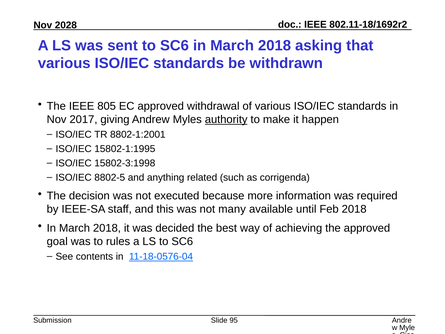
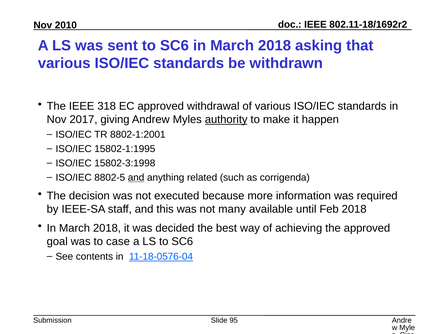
2028: 2028 -> 2010
805: 805 -> 318
and at (136, 177) underline: none -> present
rules: rules -> case
